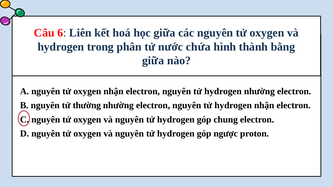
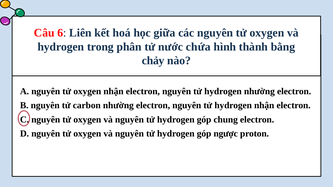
giữa at (153, 61): giữa -> chảy
thường: thường -> carbon
